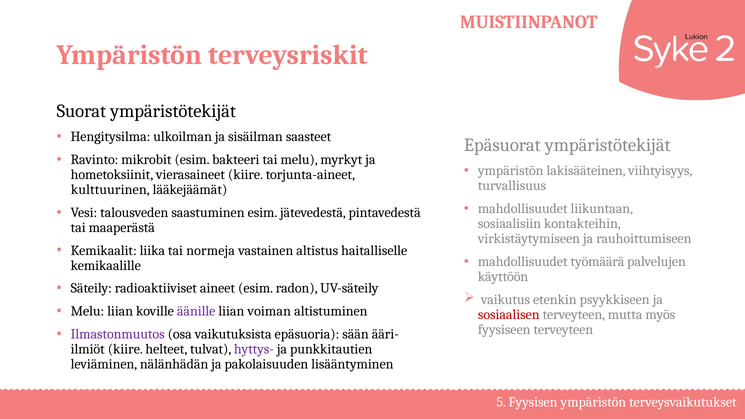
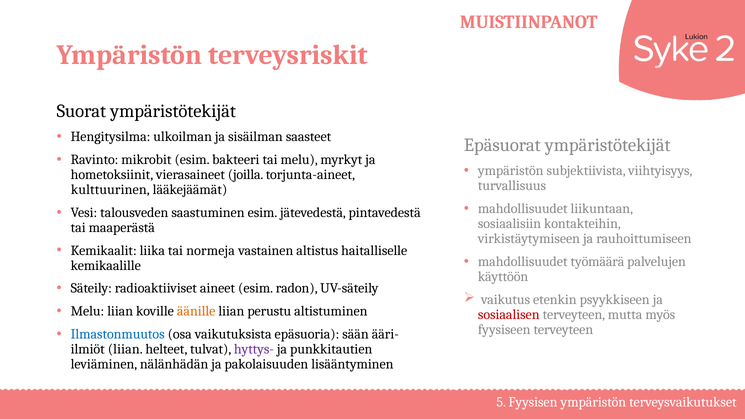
lakisääteinen: lakisääteinen -> subjektiivista
vierasaineet kiire: kiire -> joilla
äänille colour: purple -> orange
voiman: voiman -> perustu
Ilmastonmuutos colour: purple -> blue
kiire at (125, 349): kiire -> liian
